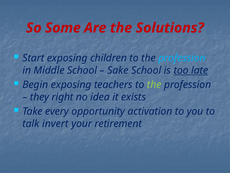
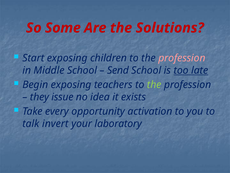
profession at (182, 58) colour: light blue -> pink
Sake: Sake -> Send
right: right -> issue
retirement: retirement -> laboratory
